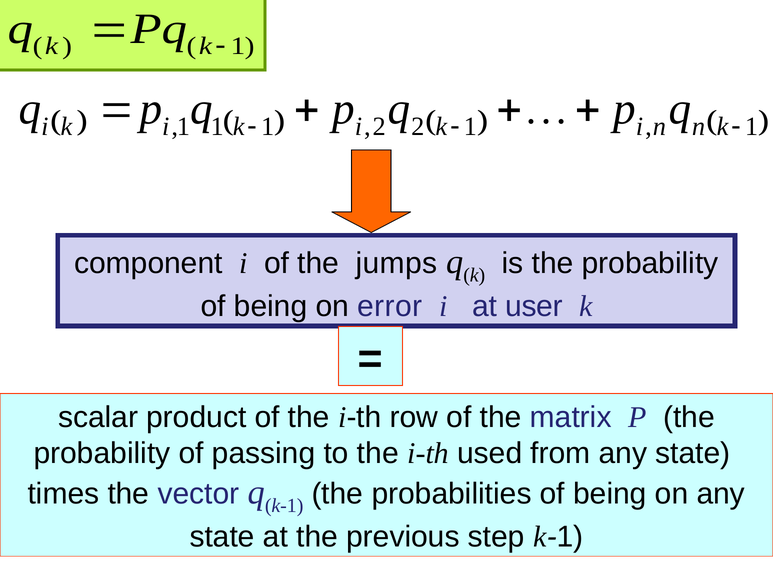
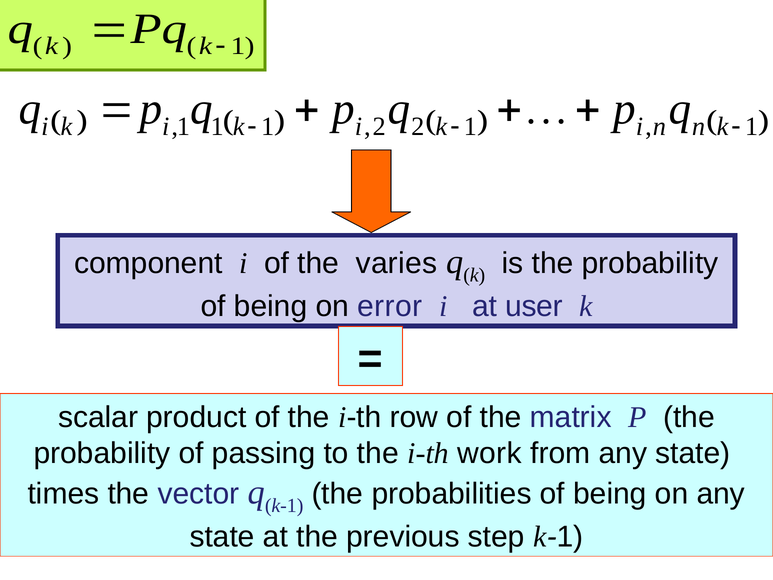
jumps: jumps -> varies
used: used -> work
